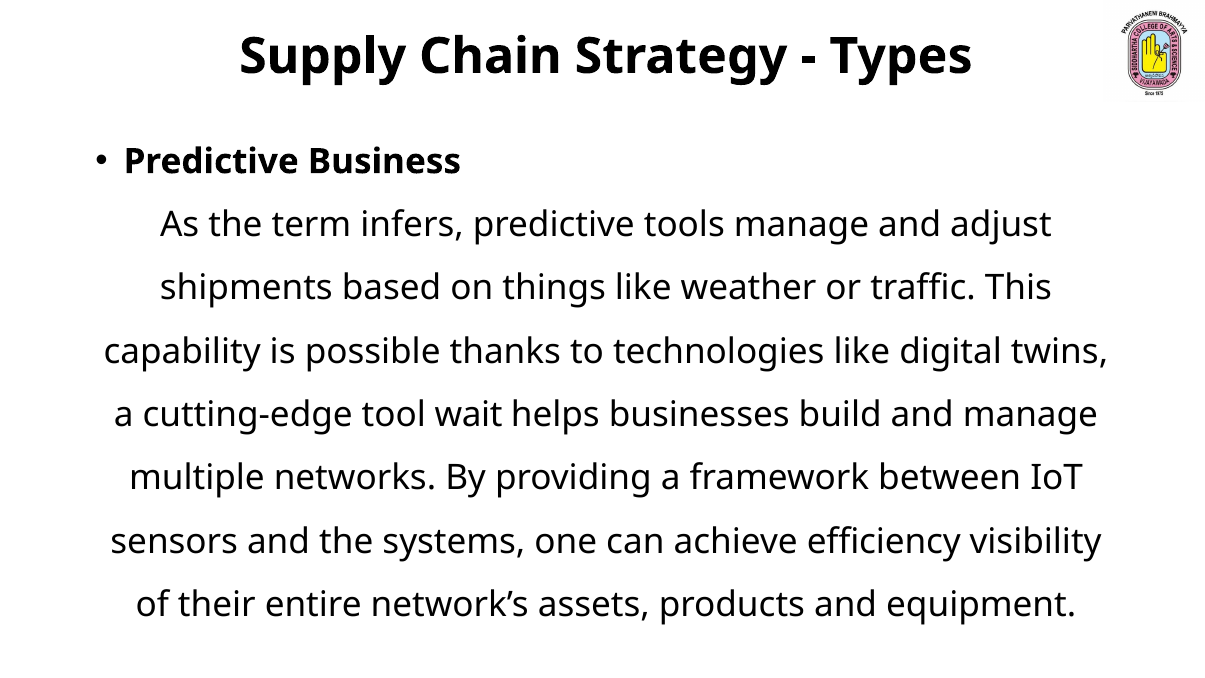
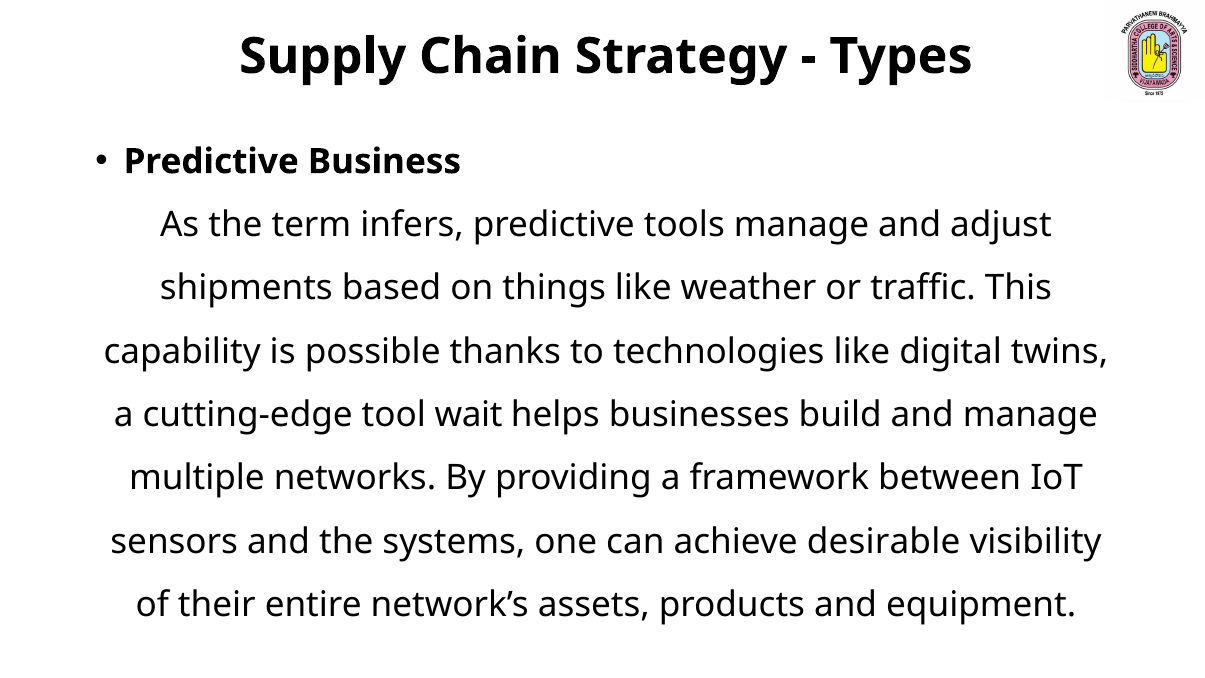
efficiency: efficiency -> desirable
